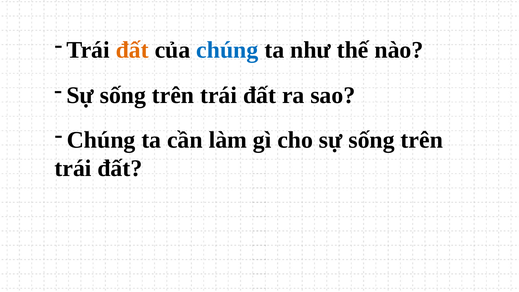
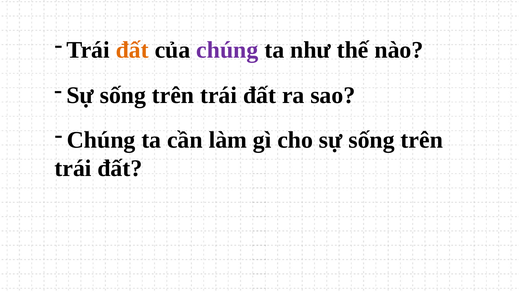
chúng at (227, 50) colour: blue -> purple
